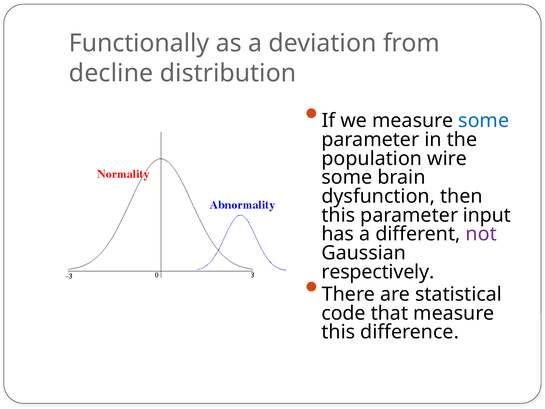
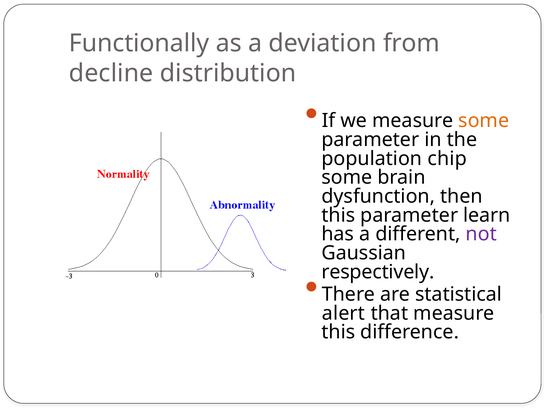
some at (484, 121) colour: blue -> orange
wire: wire -> chip
input: input -> learn
code: code -> alert
